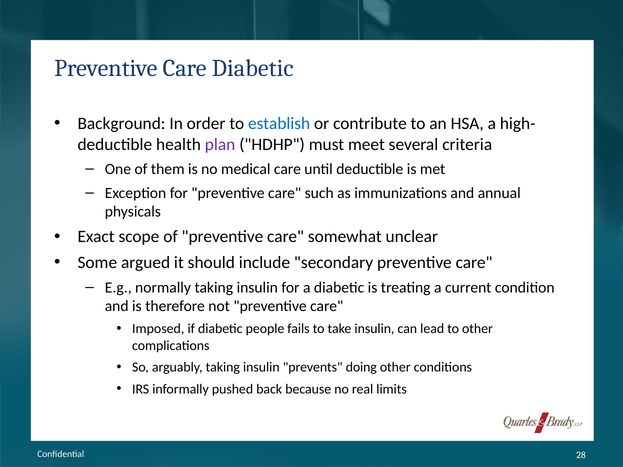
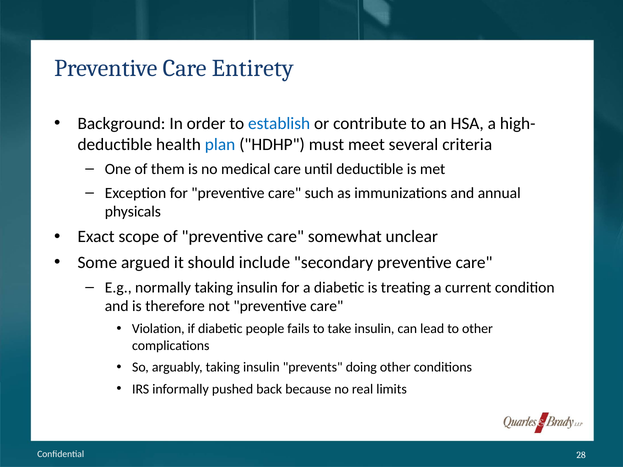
Care Diabetic: Diabetic -> Entirety
plan colour: purple -> blue
Imposed: Imposed -> Violation
